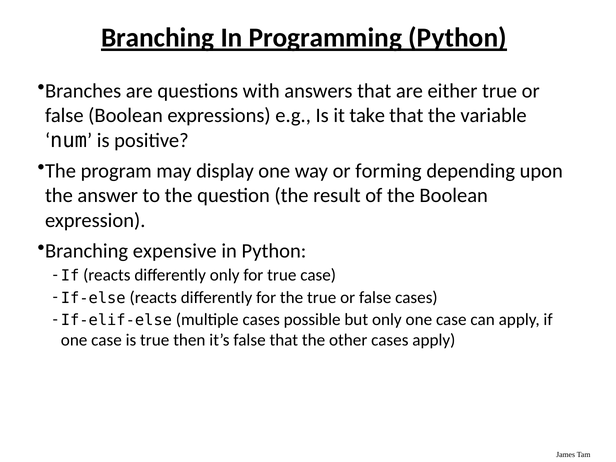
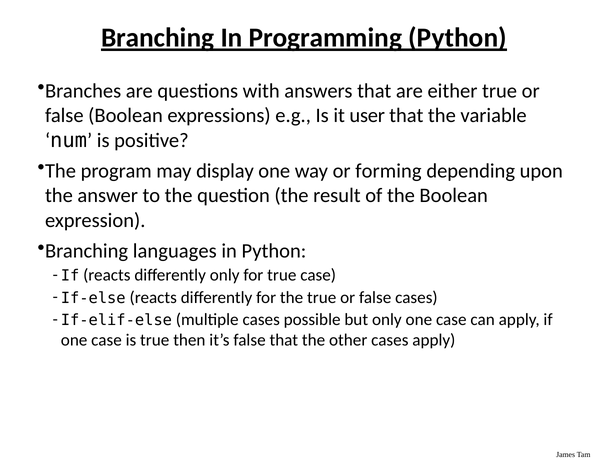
take: take -> user
expensive: expensive -> languages
